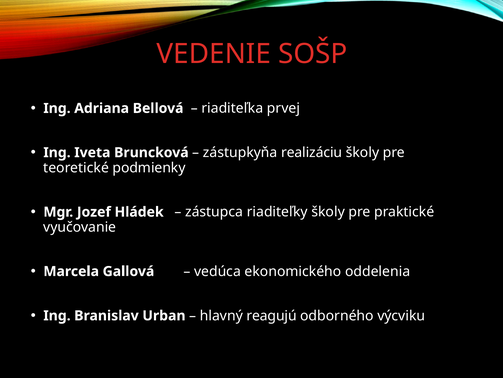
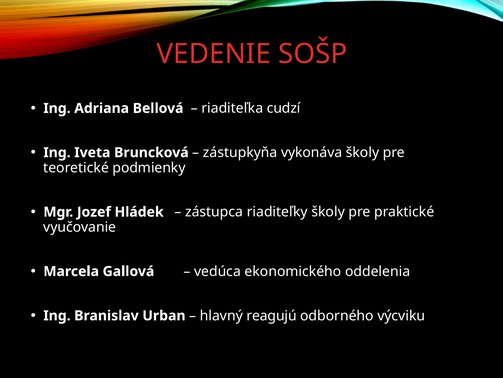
prvej: prvej -> cudzí
realizáciu: realizáciu -> vykonáva
